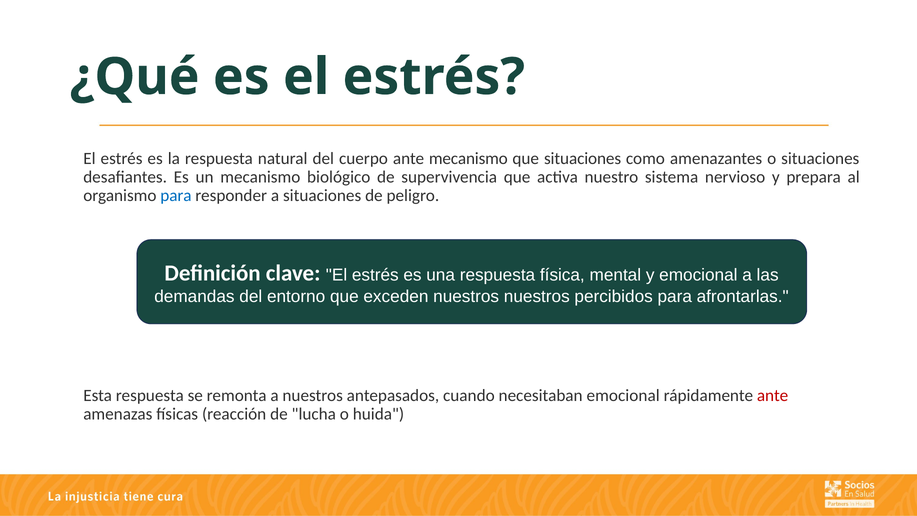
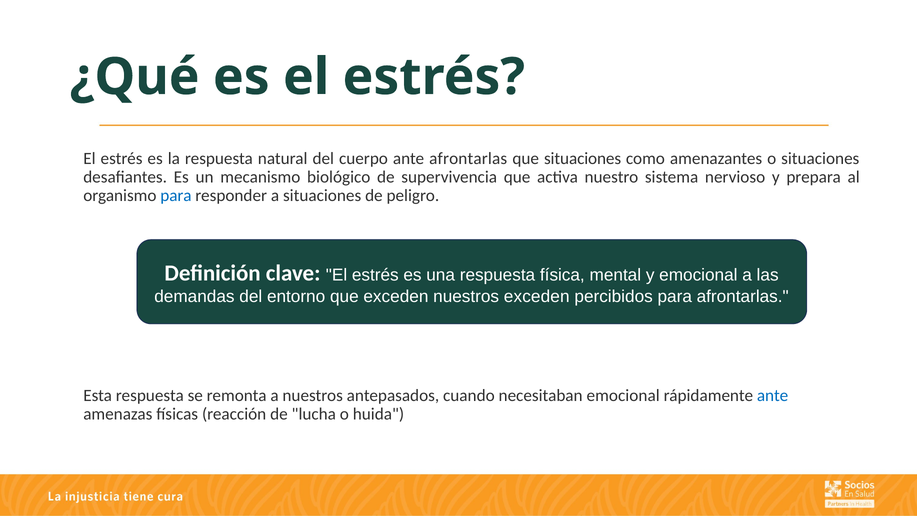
ante mecanismo: mecanismo -> afrontarlas
nuestros nuestros: nuestros -> exceden
ante at (773, 395) colour: red -> blue
